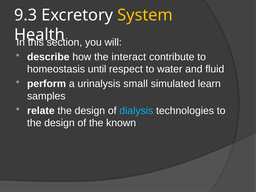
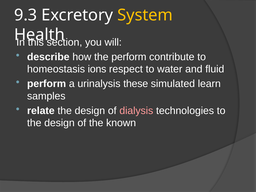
the interact: interact -> perform
until: until -> ions
small: small -> these
dialysis colour: light blue -> pink
